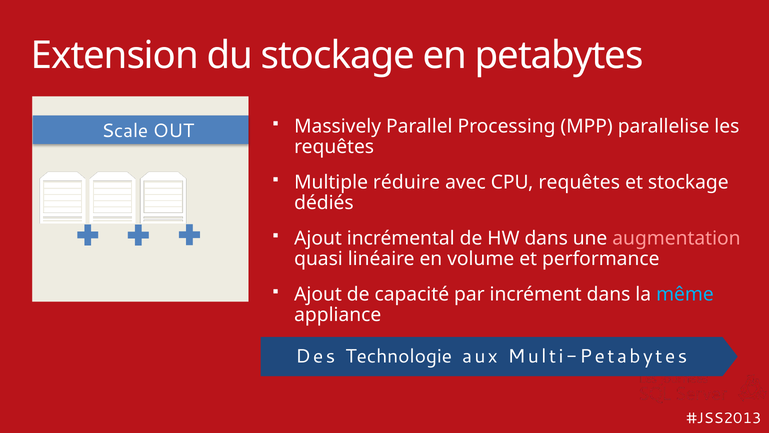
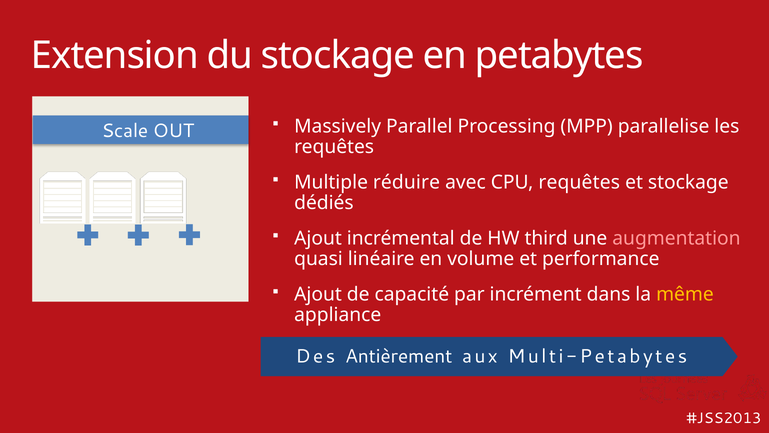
HW dans: dans -> third
même colour: light blue -> yellow
Technologie: Technologie -> Antièrement
